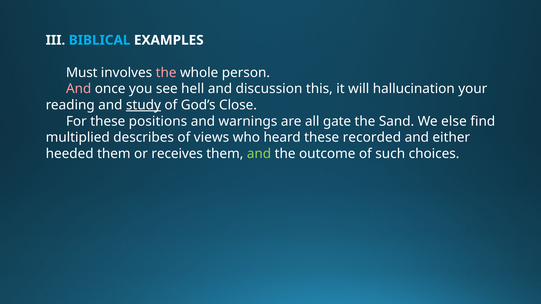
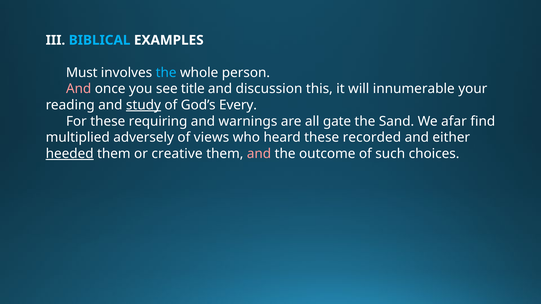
the at (166, 73) colour: pink -> light blue
hell: hell -> title
hallucination: hallucination -> innumerable
Close: Close -> Every
positions: positions -> requiring
else: else -> afar
describes: describes -> adversely
heeded underline: none -> present
receives: receives -> creative
and at (259, 154) colour: light green -> pink
